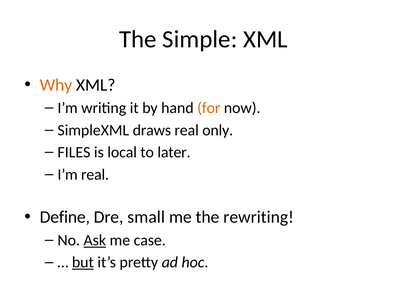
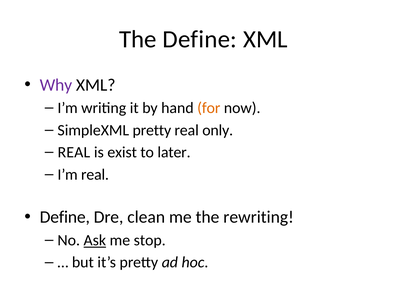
The Simple: Simple -> Define
Why colour: orange -> purple
SimpleXML draws: draws -> pretty
FILES at (74, 152): FILES -> REAL
local: local -> exist
small: small -> clean
case: case -> stop
but underline: present -> none
